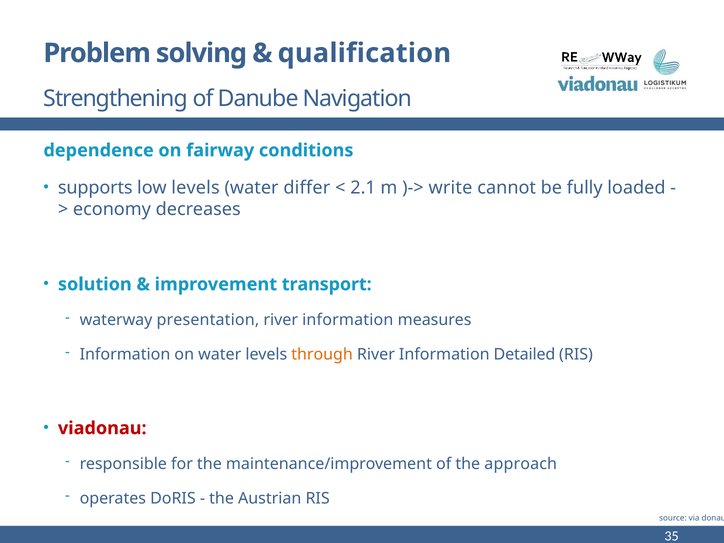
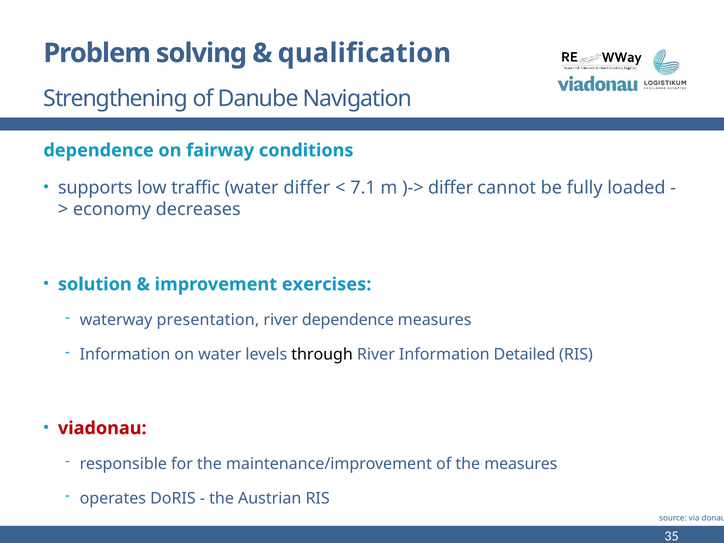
low levels: levels -> traffic
2.1: 2.1 -> 7.1
write at (450, 188): write -> differ
transport: transport -> exercises
information at (348, 320): information -> dependence
through colour: orange -> black
the approach: approach -> measures
